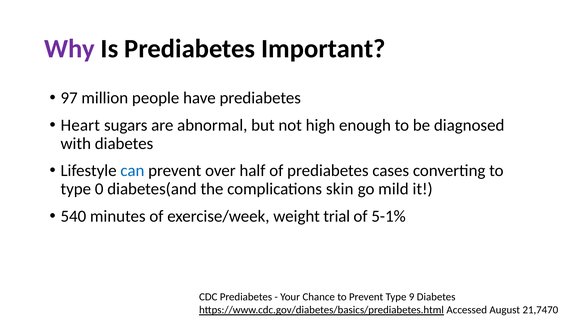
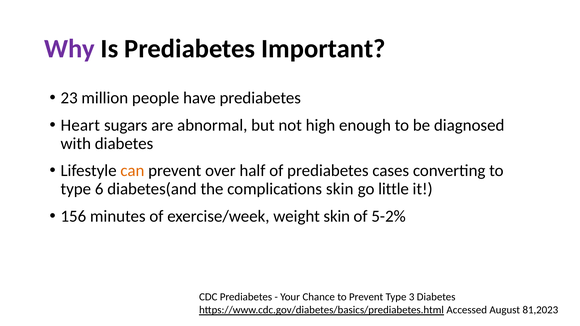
97: 97 -> 23
can colour: blue -> orange
0: 0 -> 6
mild: mild -> little
540: 540 -> 156
weight trial: trial -> skin
5-1%: 5-1% -> 5-2%
9: 9 -> 3
21,7470: 21,7470 -> 81,2023
